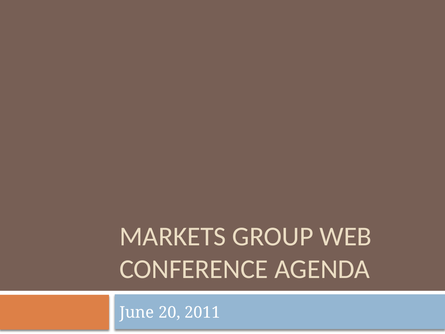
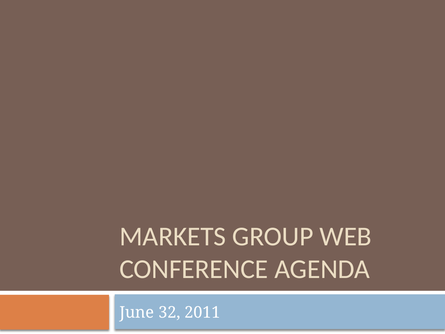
20: 20 -> 32
